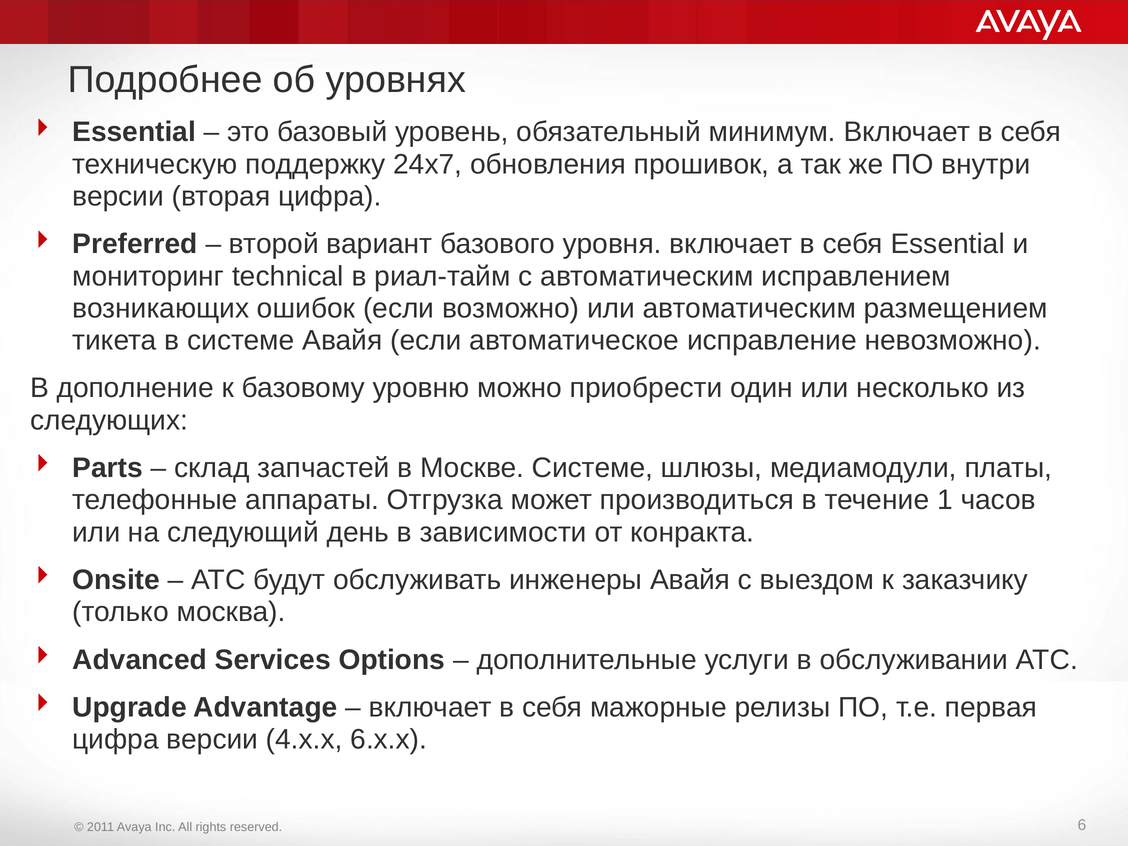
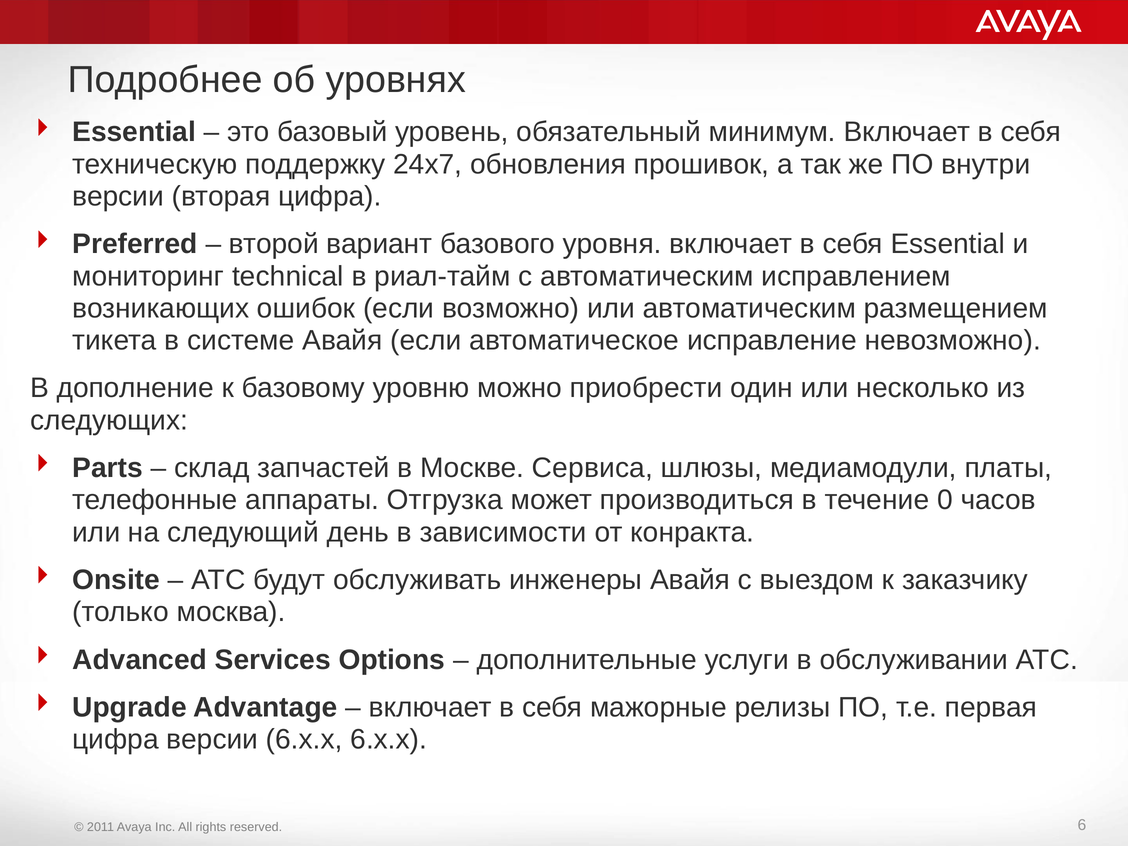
Москве Системе: Системе -> Сервиса
1: 1 -> 0
версии 4.х.х: 4.х.х -> 6.х.х
